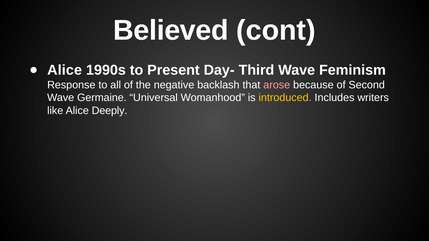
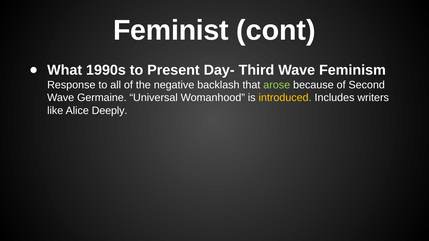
Believed: Believed -> Feminist
Alice at (65, 70): Alice -> What
arose colour: pink -> light green
